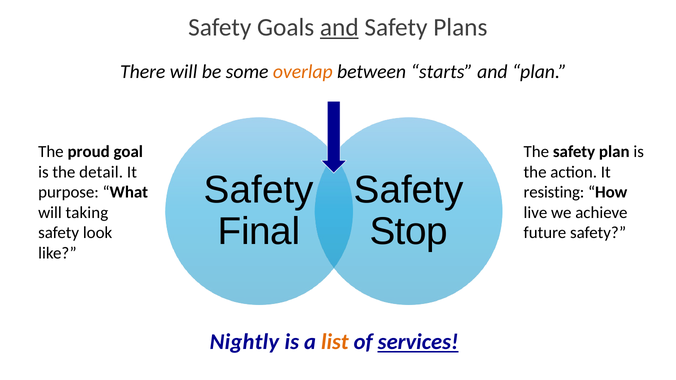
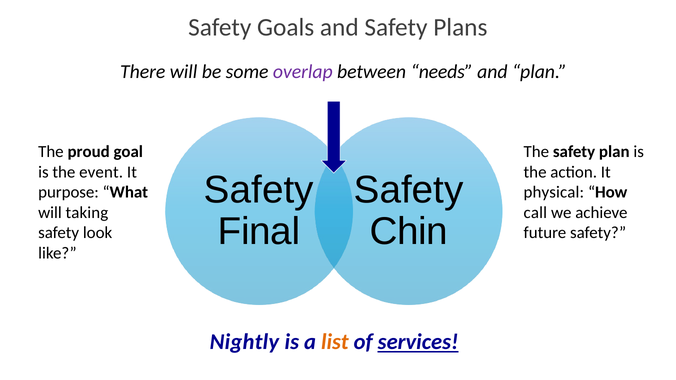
and at (339, 27) underline: present -> none
overlap colour: orange -> purple
starts: starts -> needs
detail: detail -> event
resisting: resisting -> physical
live: live -> call
Stop: Stop -> Chin
